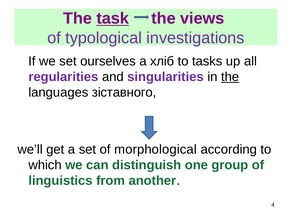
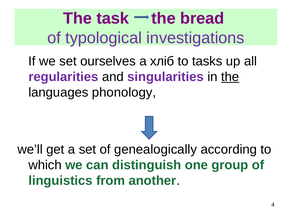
task underline: present -> none
views: views -> bread
зіставного: зіставного -> phonology
morphological: morphological -> genealogically
